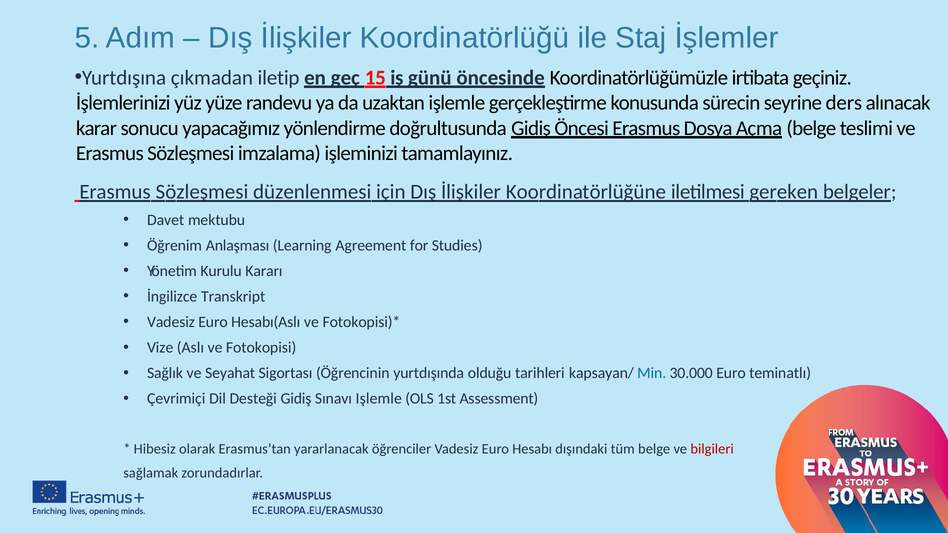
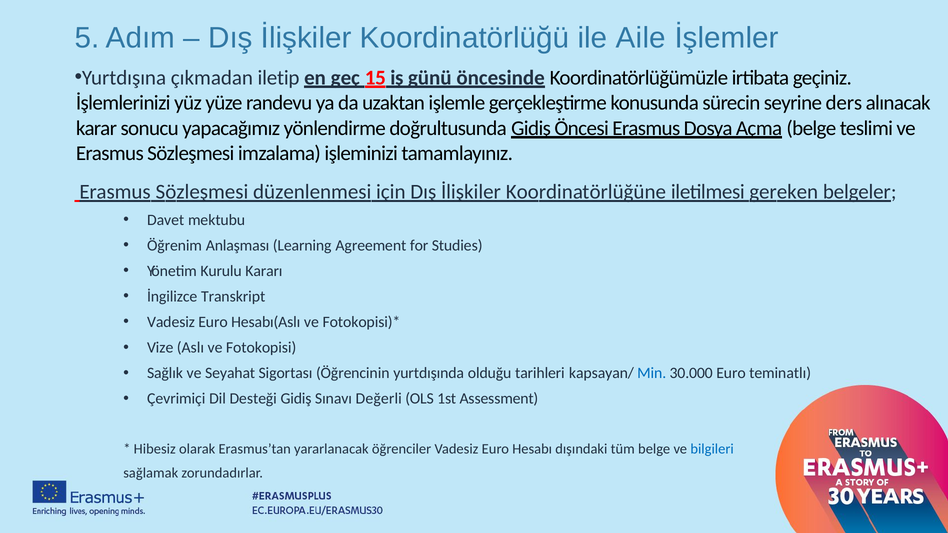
Staj: Staj -> Aile
Sınavı Işlemle: Işlemle -> Değerli
bilgileri colour: red -> blue
